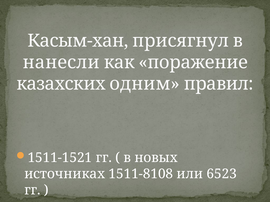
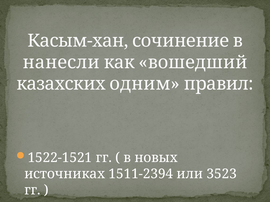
присягнул: присягнул -> сочинение
поражение: поражение -> вошедший
1511-1521: 1511-1521 -> 1522-1521
1511-8108: 1511-8108 -> 1511-2394
6523: 6523 -> 3523
